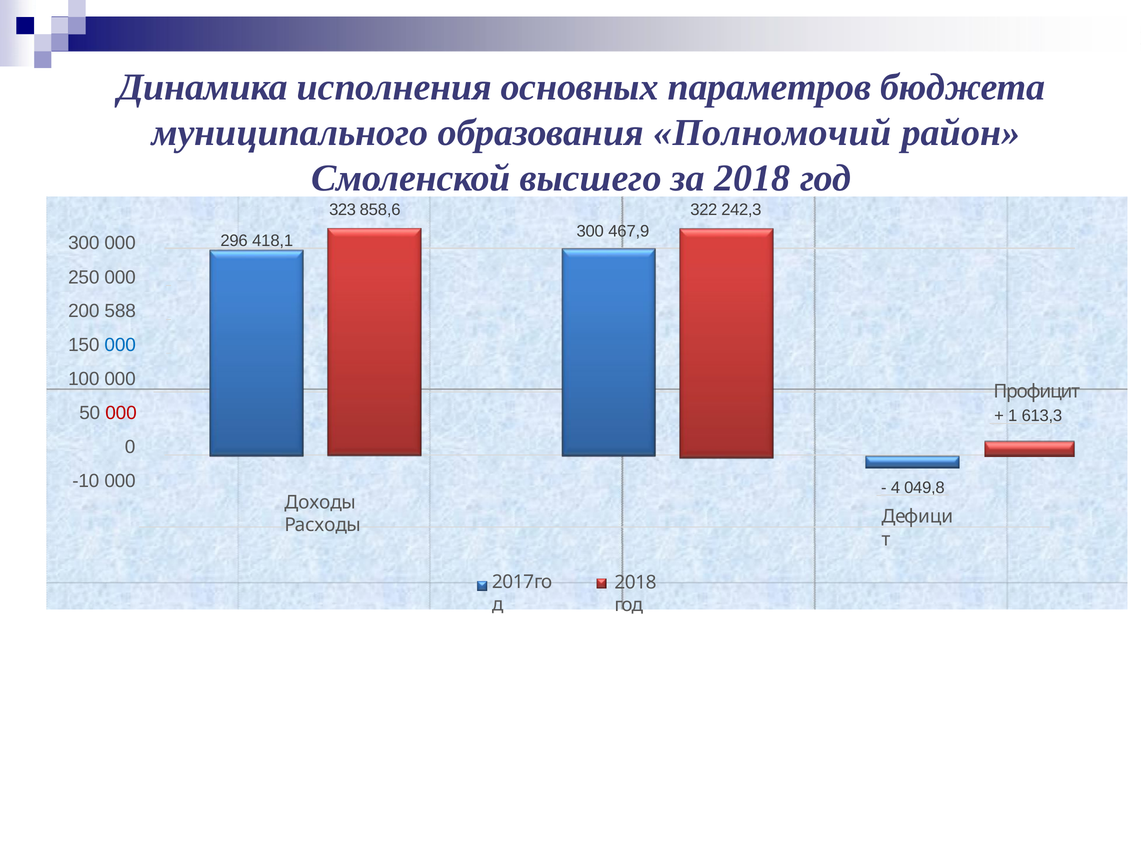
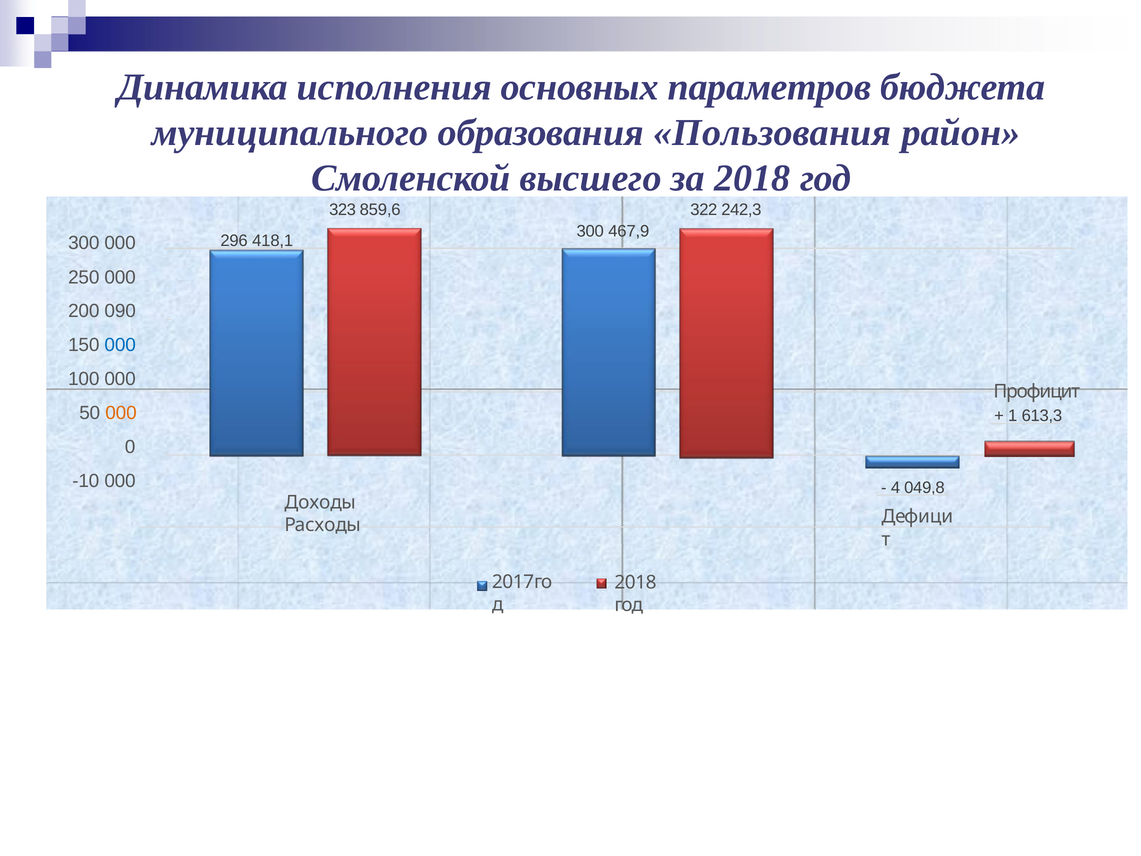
Полномочий: Полномочий -> Пользования
858,6: 858,6 -> 859,6
588: 588 -> 090
000 at (121, 413) colour: red -> orange
